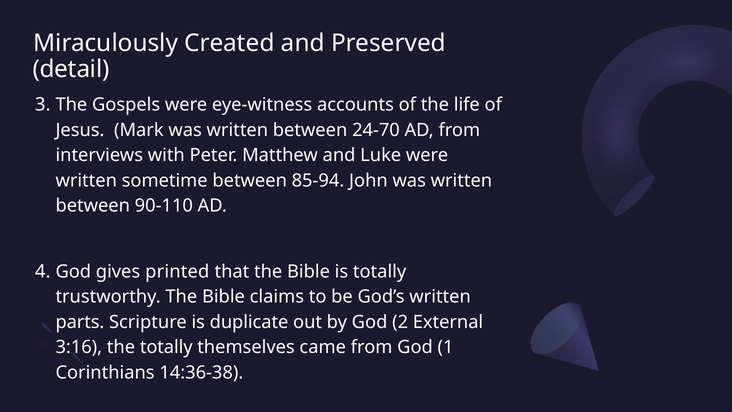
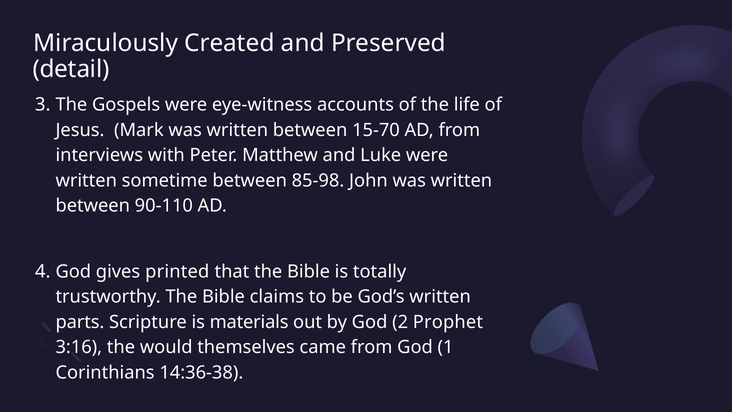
24-70: 24-70 -> 15-70
85-94: 85-94 -> 85-98
duplicate: duplicate -> materials
External: External -> Prophet
the totally: totally -> would
